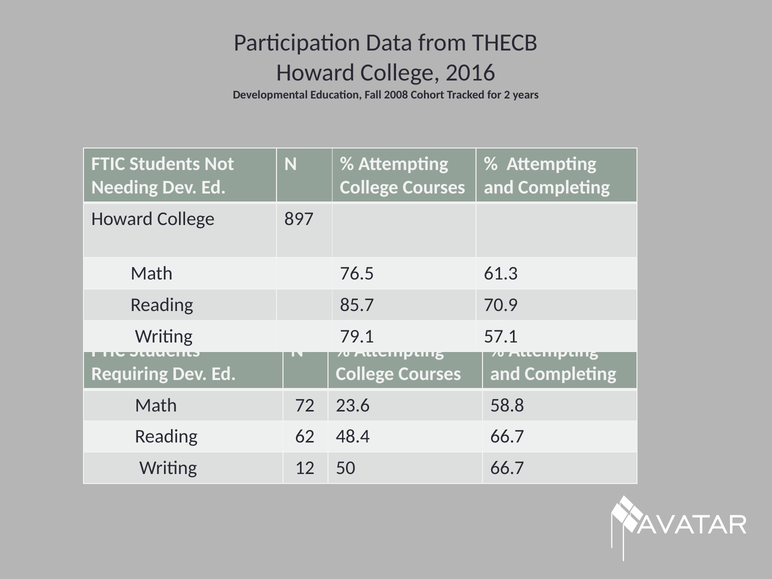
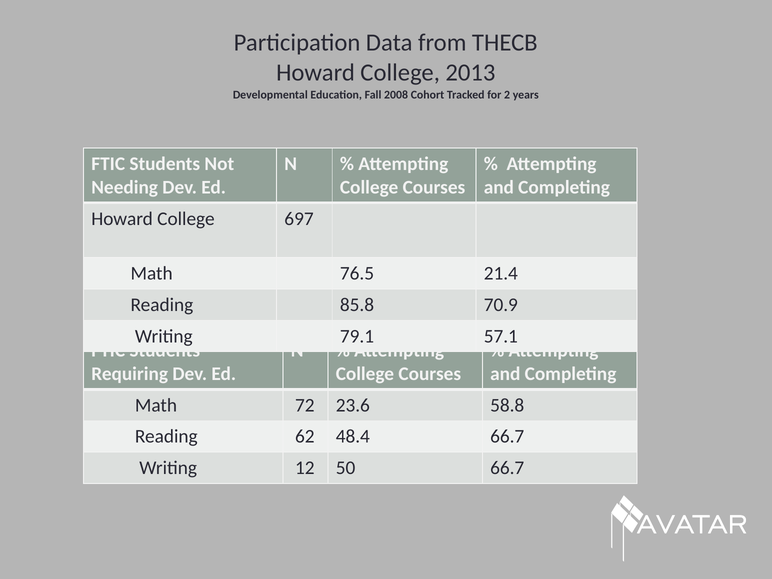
2016: 2016 -> 2013
897: 897 -> 697
61.3: 61.3 -> 21.4
85.7: 85.7 -> 85.8
